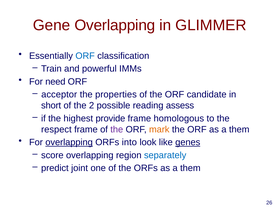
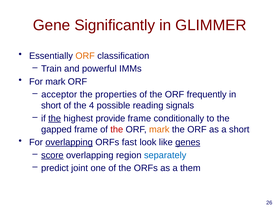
Gene Overlapping: Overlapping -> Significantly
ORF at (85, 56) colour: blue -> orange
For need: need -> mark
candidate: candidate -> frequently
2: 2 -> 4
assess: assess -> signals
the at (55, 118) underline: none -> present
homologous: homologous -> conditionally
respect: respect -> gapped
the at (117, 129) colour: purple -> red
ORF as a them: them -> short
into: into -> fast
score underline: none -> present
